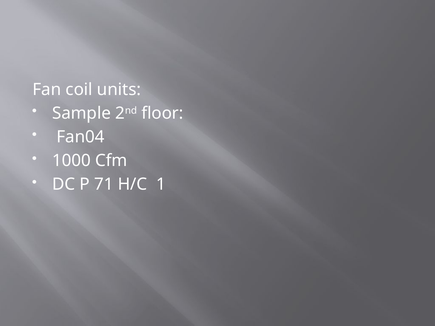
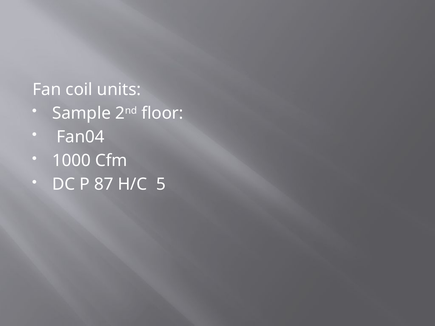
71: 71 -> 87
1: 1 -> 5
